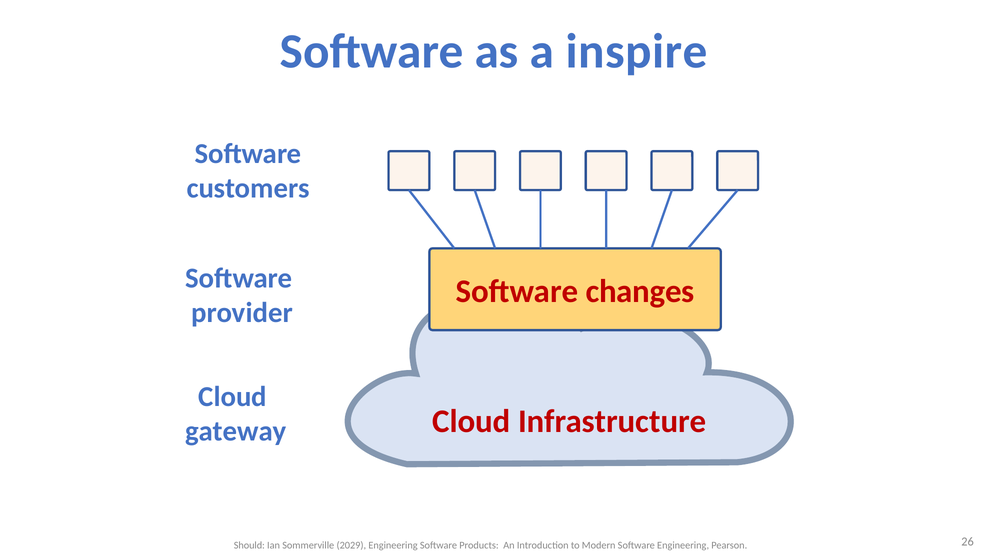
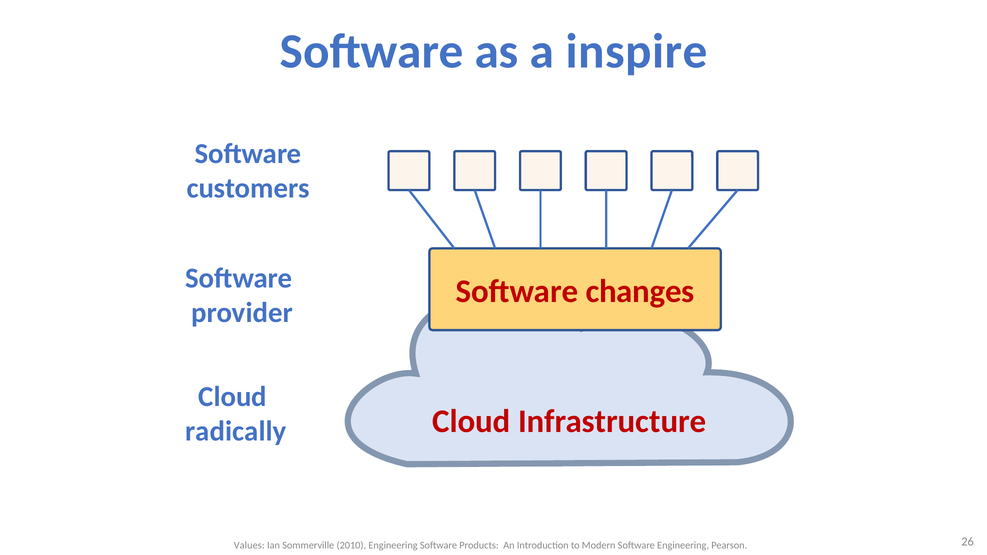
gateway: gateway -> radically
Should: Should -> Values
2029: 2029 -> 2010
